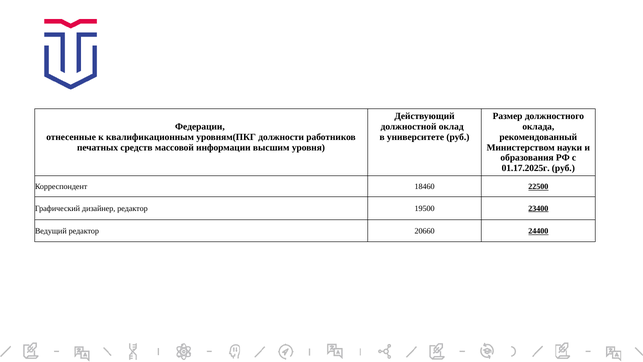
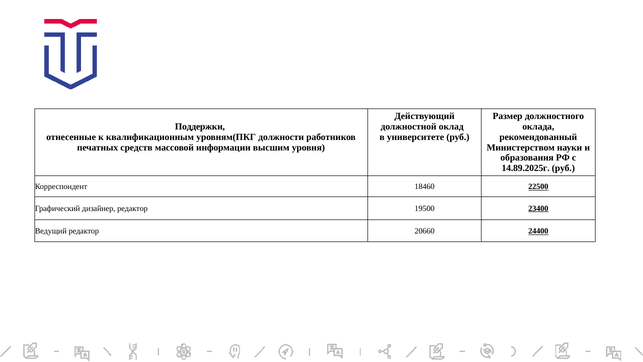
Федерации: Федерации -> Поддержки
01.17.2025г: 01.17.2025г -> 14.89.2025г
